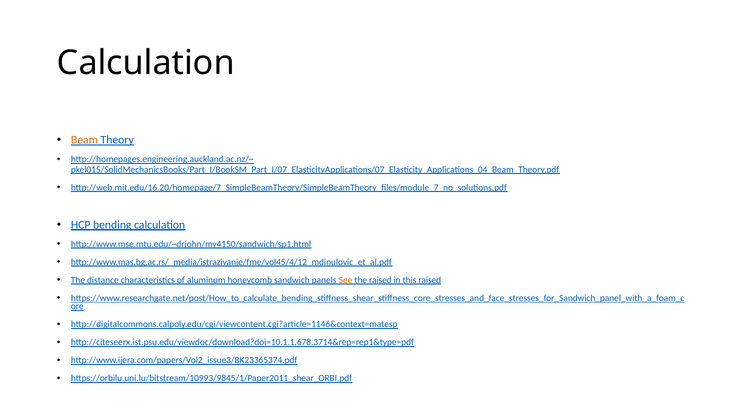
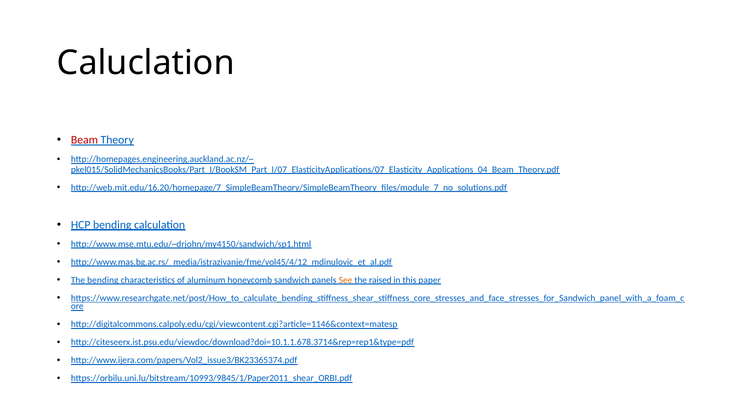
Calculation at (146, 63): Calculation -> Caluclation
Beam colour: orange -> red
The distance: distance -> bending
this raised: raised -> paper
